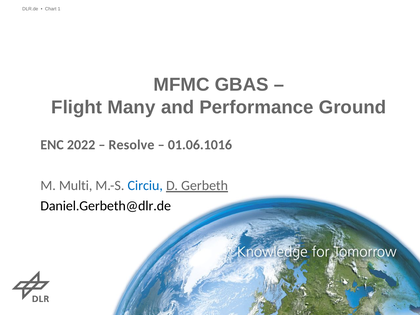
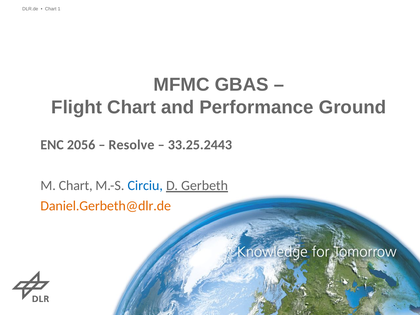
Flight Many: Many -> Chart
2022: 2022 -> 2056
01.06.1016: 01.06.1016 -> 33.25.2443
M Multi: Multi -> Chart
Daniel.Gerbeth@dlr.de colour: black -> orange
